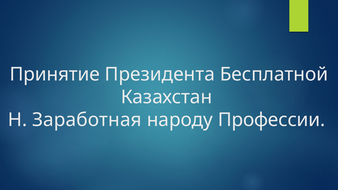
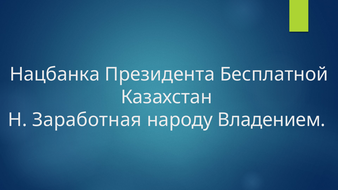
Принятие: Принятие -> Нацбанка
Профессии: Профессии -> Владением
